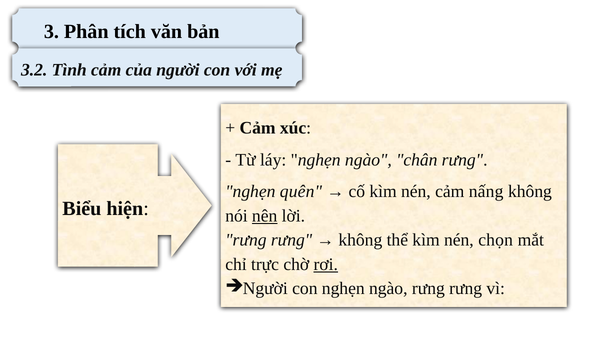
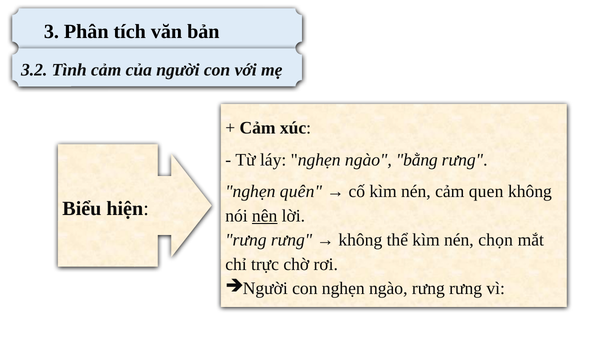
chân: chân -> bằng
nấng: nấng -> quen
rơi underline: present -> none
